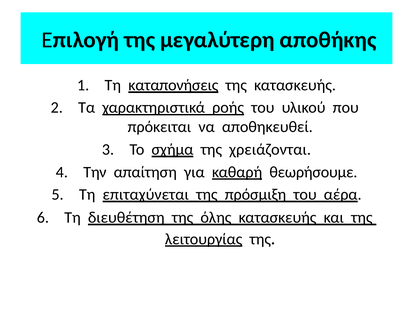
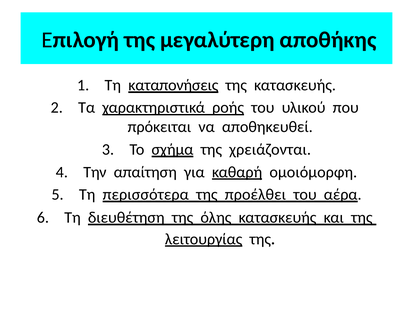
θεωρήσουμε: θεωρήσουμε -> ομοιόμορφη
επιταχύνεται: επιταχύνεται -> περισσότερα
πρόσμιξη: πρόσμιξη -> προέλθει
